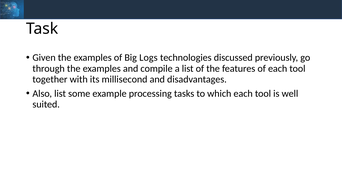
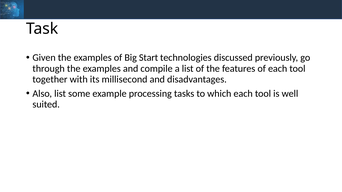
Logs: Logs -> Start
